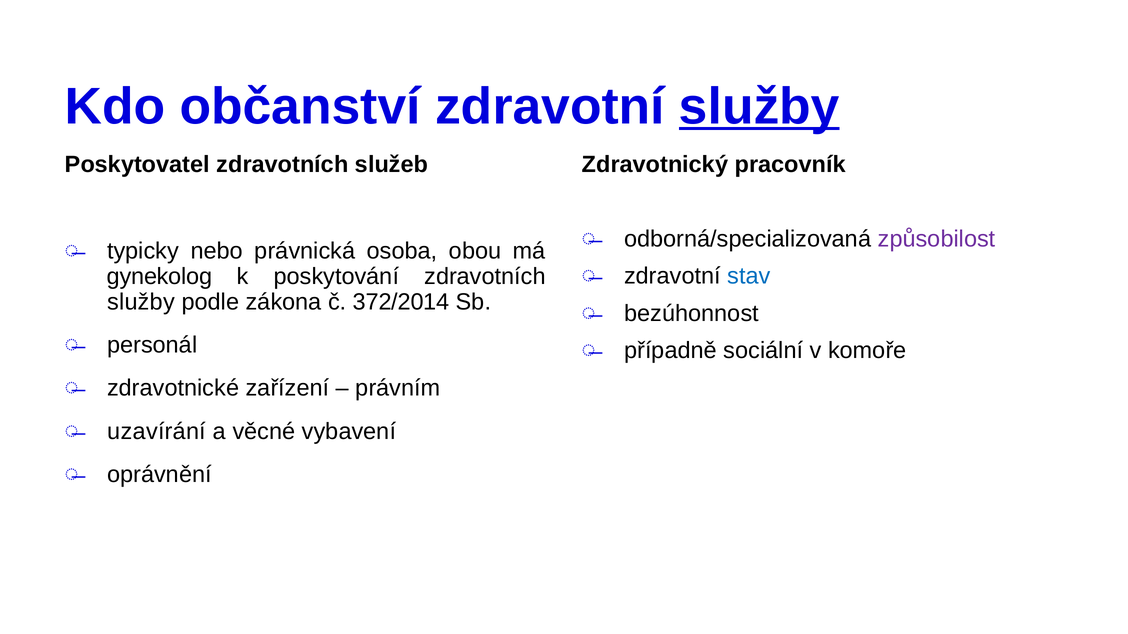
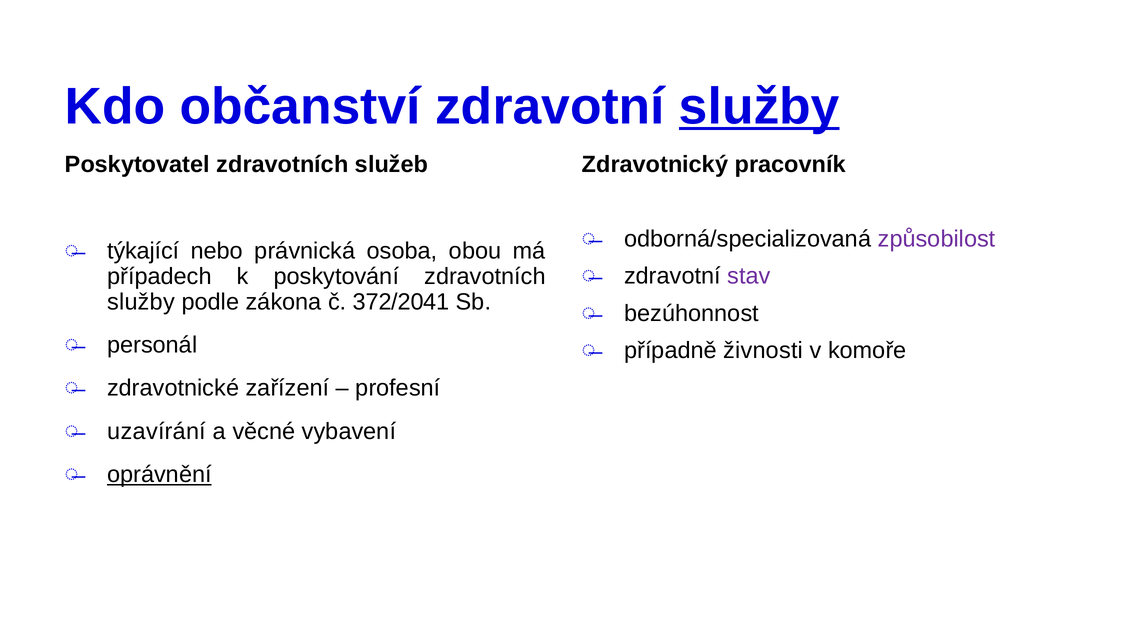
typicky: typicky -> týkající
stav colour: blue -> purple
gynekolog: gynekolog -> případech
372/2014: 372/2014 -> 372/2041
sociální: sociální -> živnosti
právním: právním -> profesní
oprávnění underline: none -> present
